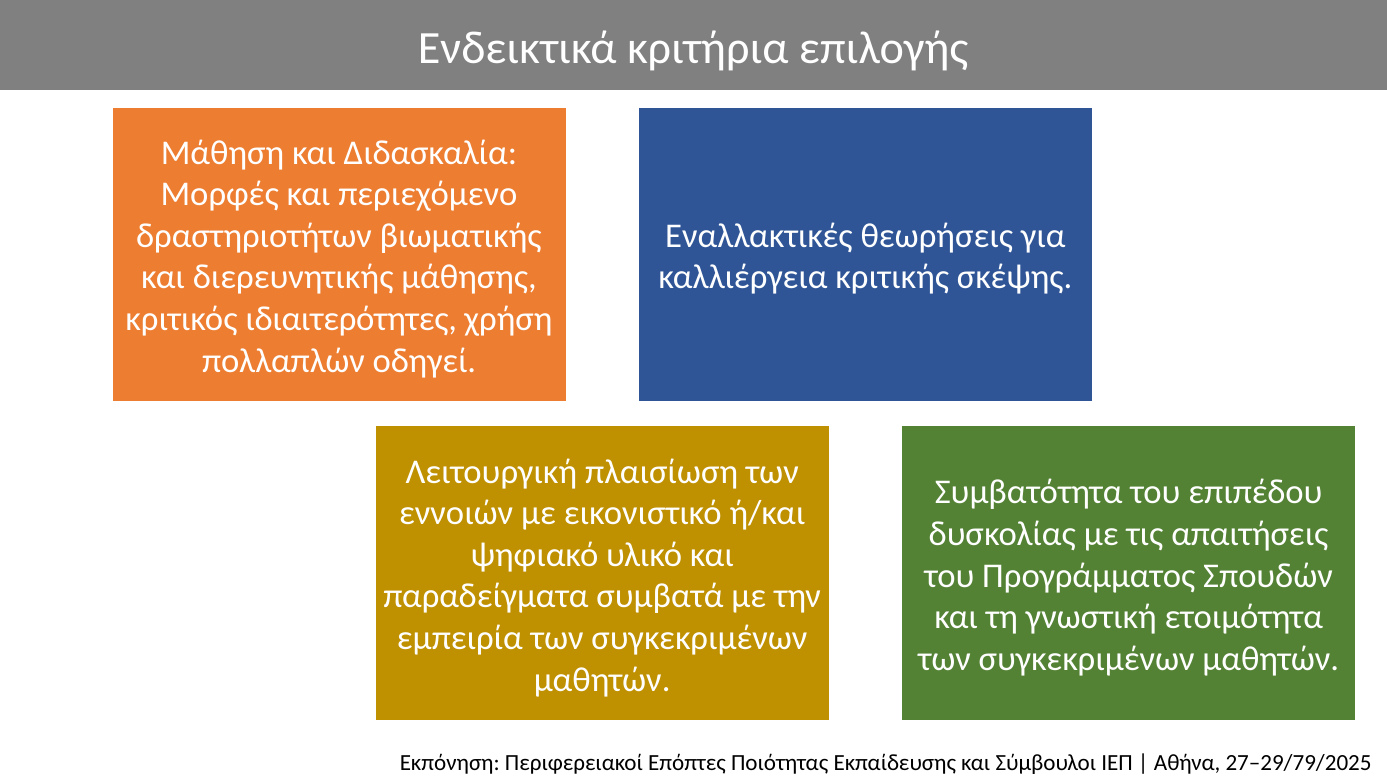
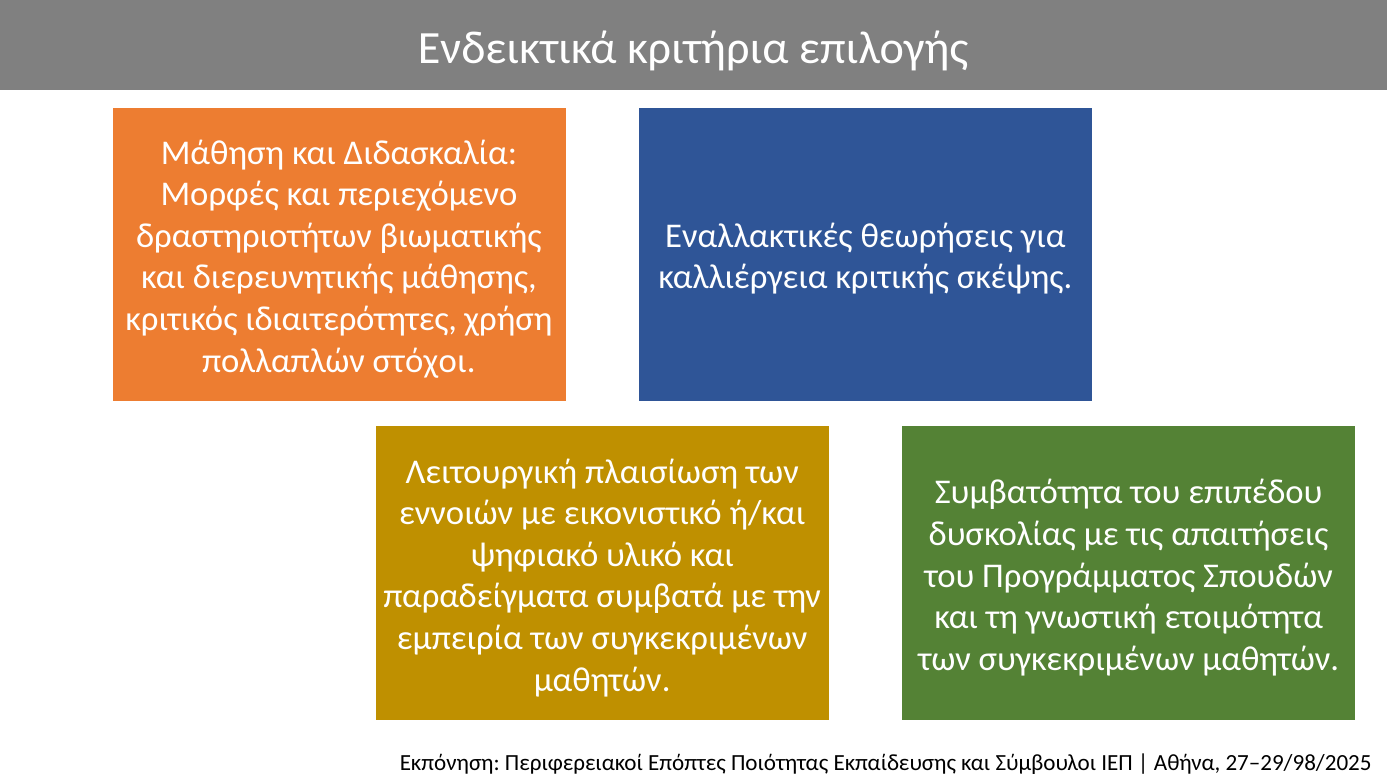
οδηγεί: οδηγεί -> στόχοι
27–29/79/2025: 27–29/79/2025 -> 27–29/98/2025
